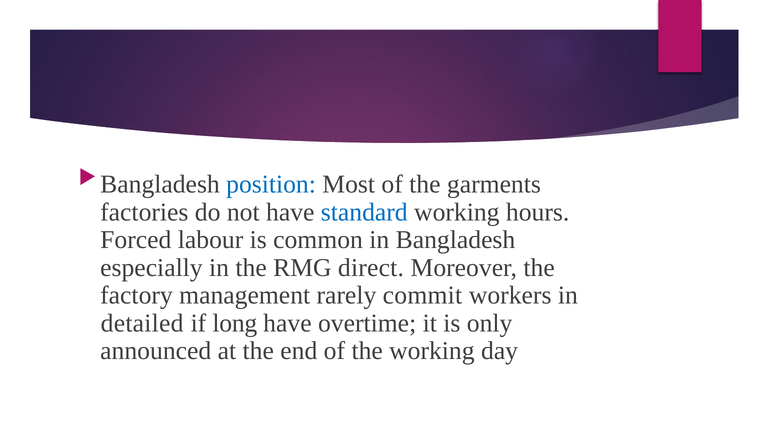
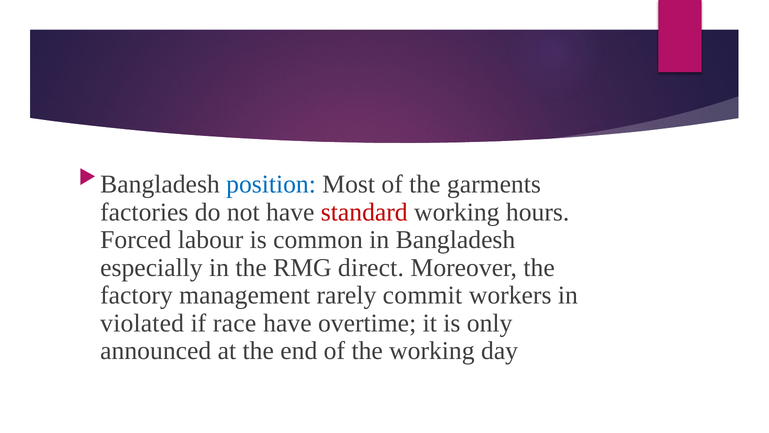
standard colour: blue -> red
detailed: detailed -> violated
long: long -> race
